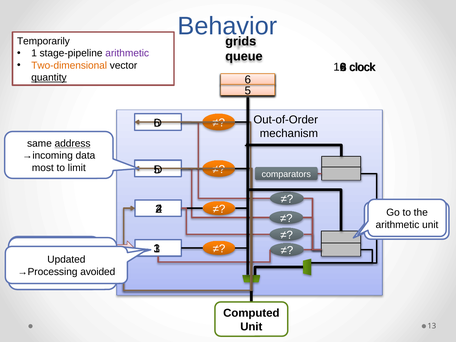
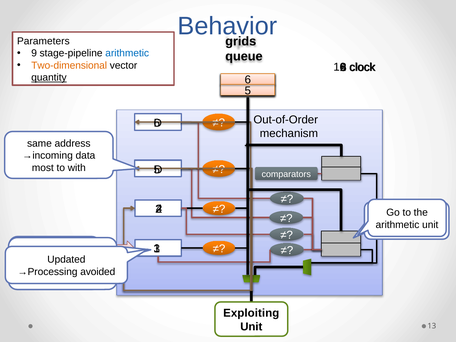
Temporarily: Temporarily -> Parameters
1 at (34, 53): 1 -> 9
arithmetic at (127, 53) colour: purple -> blue
address at (73, 143) underline: present -> none
limit: limit -> with
Computed: Computed -> Exploiting
